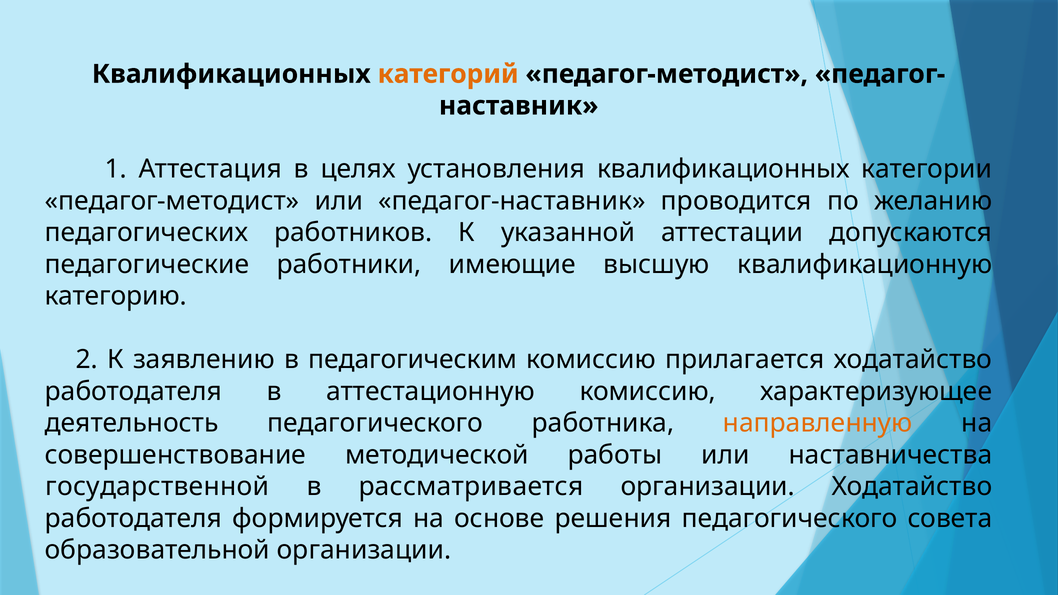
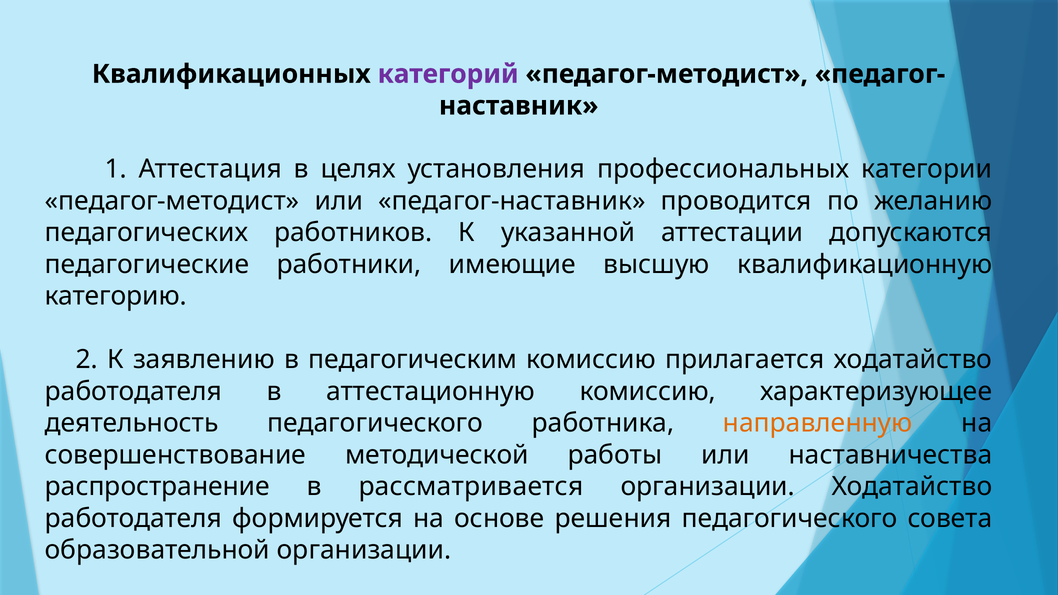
категорий colour: orange -> purple
установления квалификационных: квалификационных -> профессиональных
государственной: государственной -> распространение
